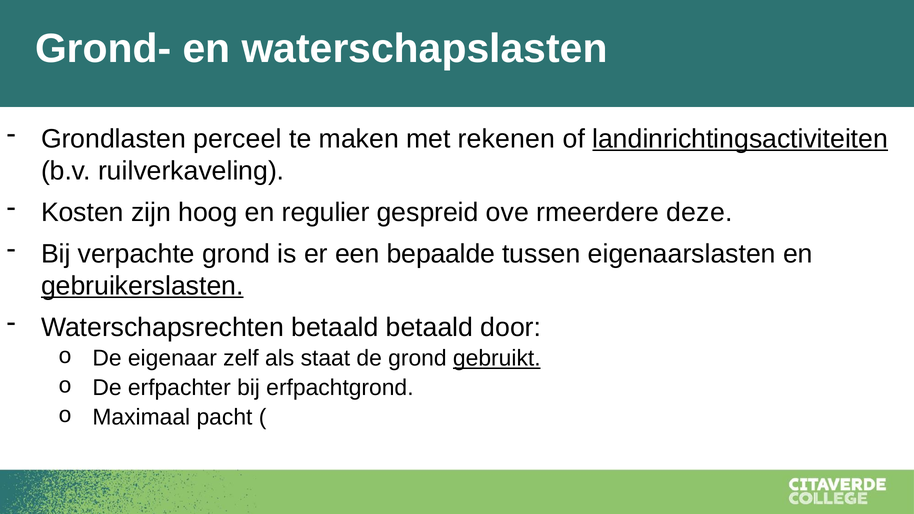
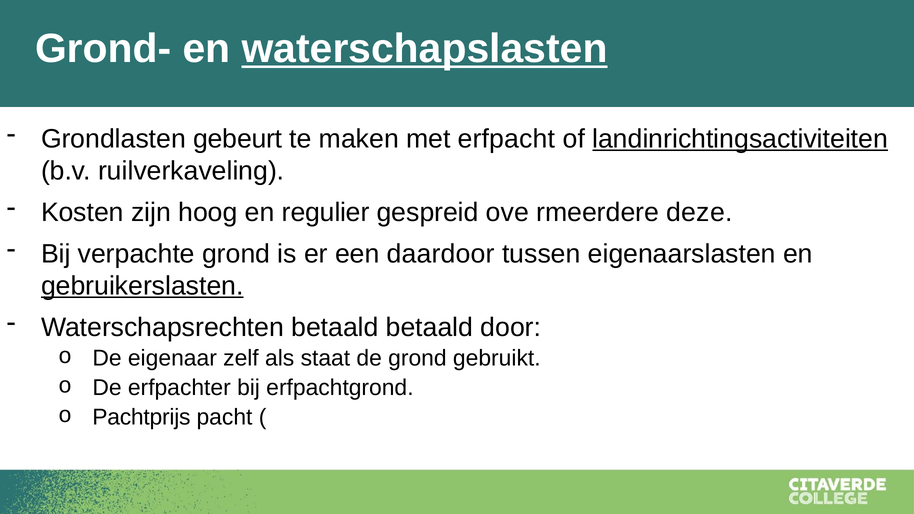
waterschapslasten underline: none -> present
perceel: perceel -> gebeurt
rekenen: rekenen -> erfpacht
bepaalde: bepaalde -> daardoor
gebruikt underline: present -> none
Maximaal: Maximaal -> Pachtprijs
